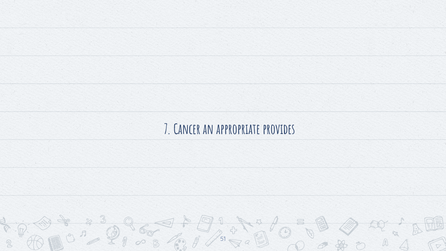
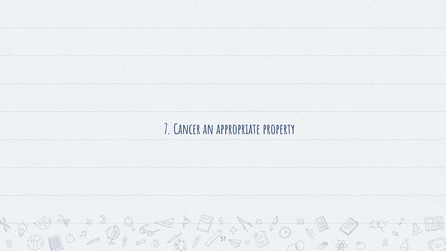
provides: provides -> property
